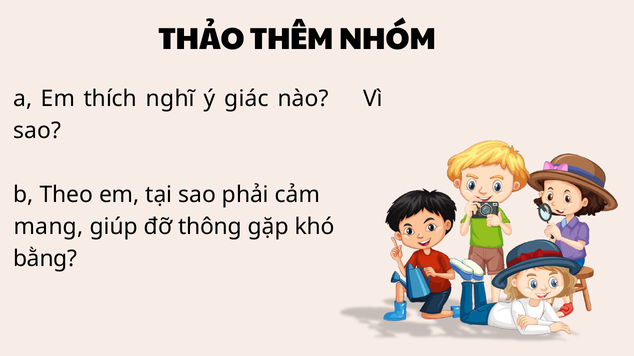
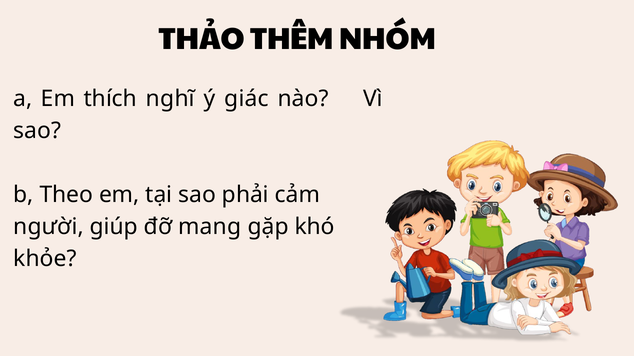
mang: mang -> người
thông: thông -> mang
bằng: bằng -> khỏe
